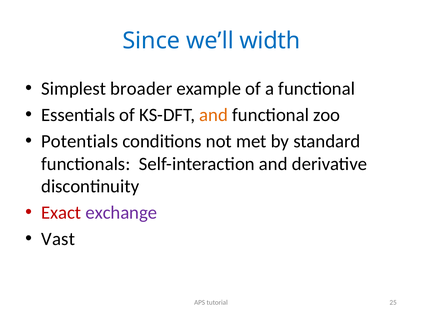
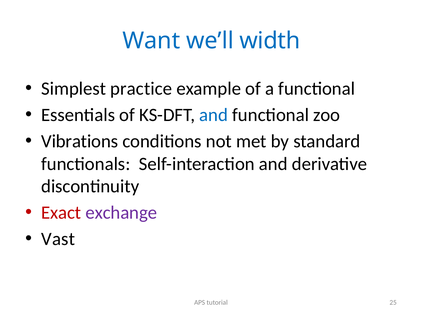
Since: Since -> Want
broader: broader -> practice
and at (214, 115) colour: orange -> blue
Potentials: Potentials -> Vibrations
